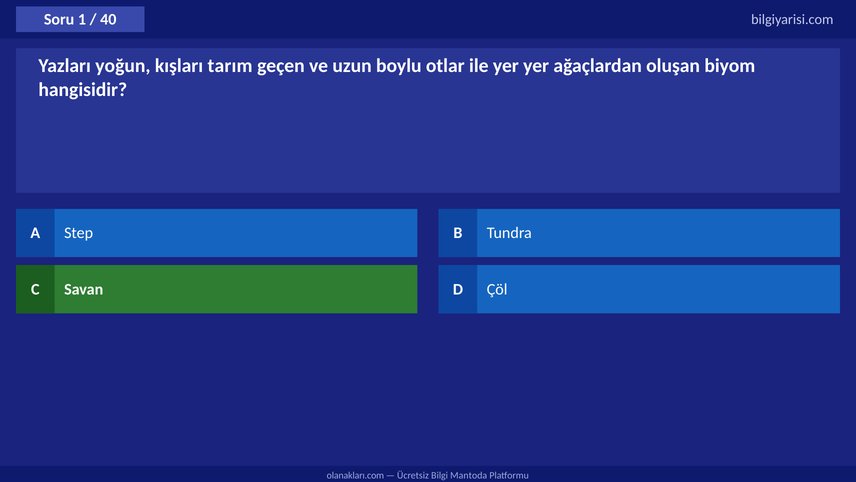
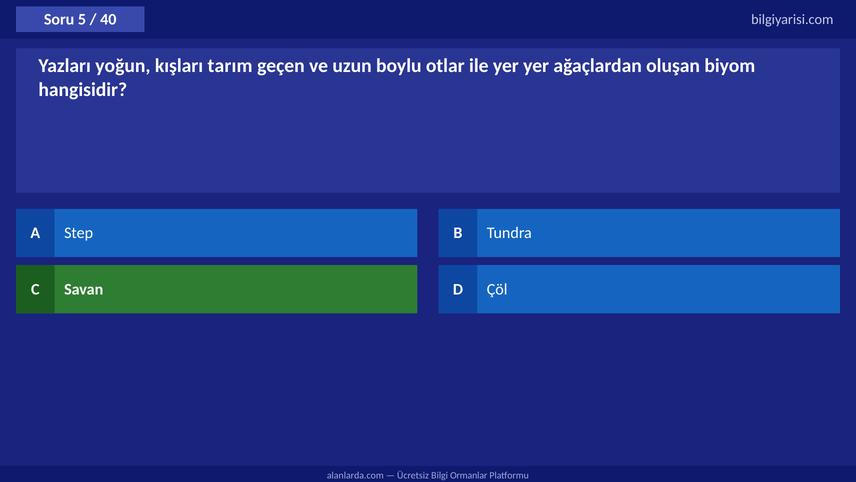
1: 1 -> 5
olanakları.com: olanakları.com -> alanlarda.com
Mantoda: Mantoda -> Ormanlar
